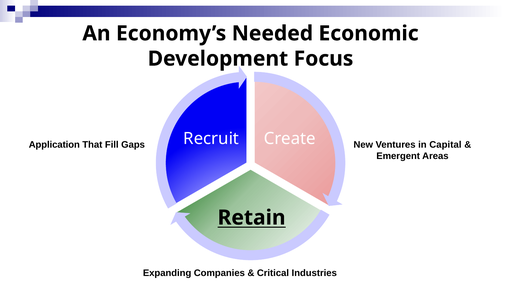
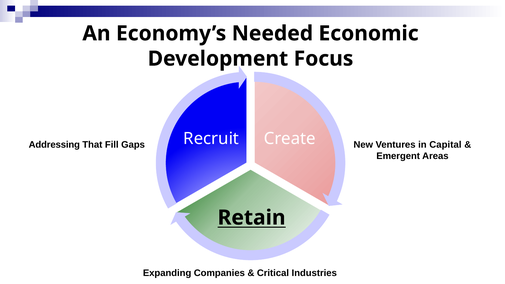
Application: Application -> Addressing
